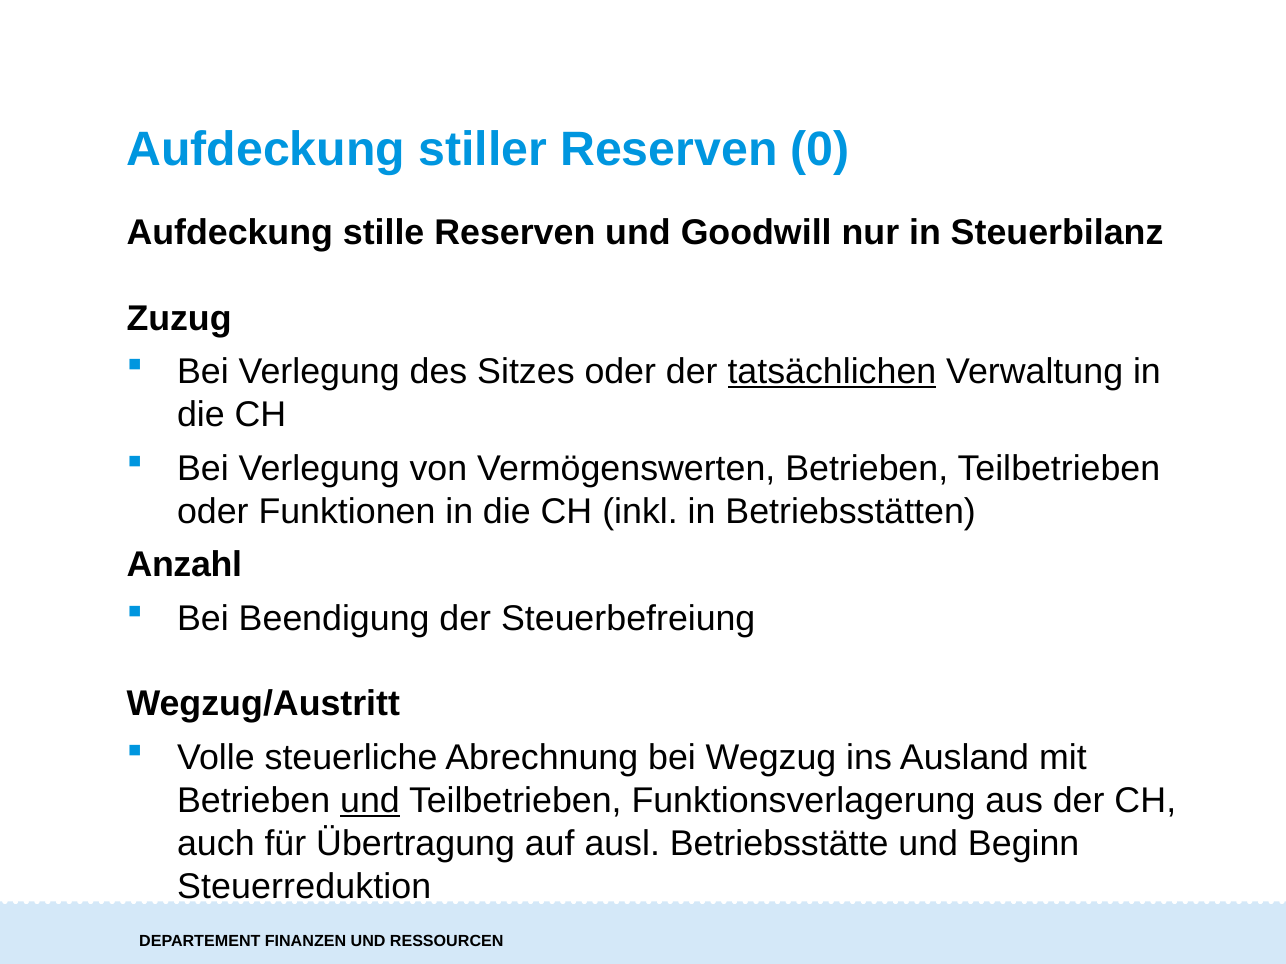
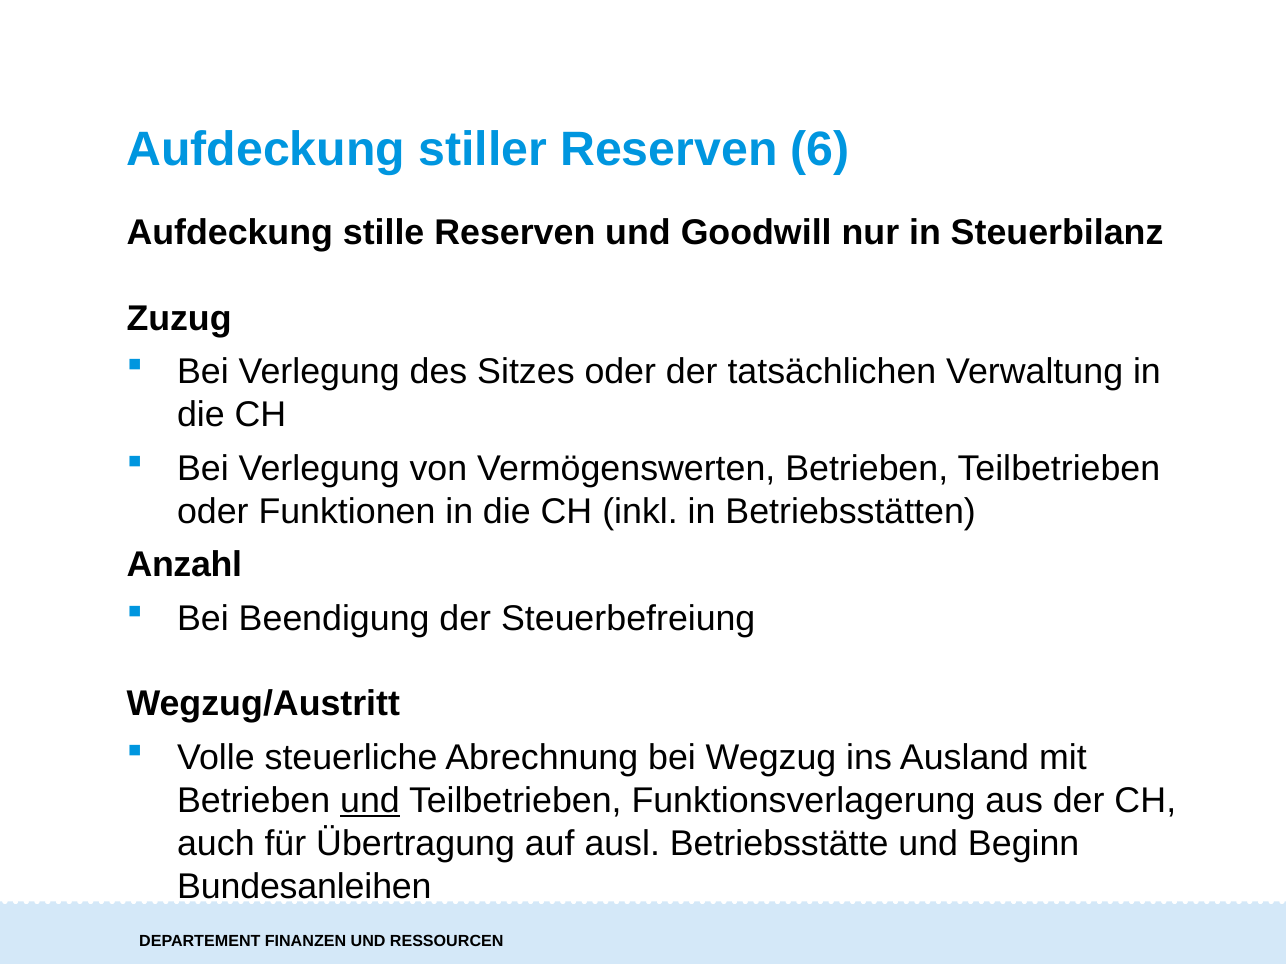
0: 0 -> 6
tatsächlichen underline: present -> none
Steuerreduktion: Steuerreduktion -> Bundesanleihen
